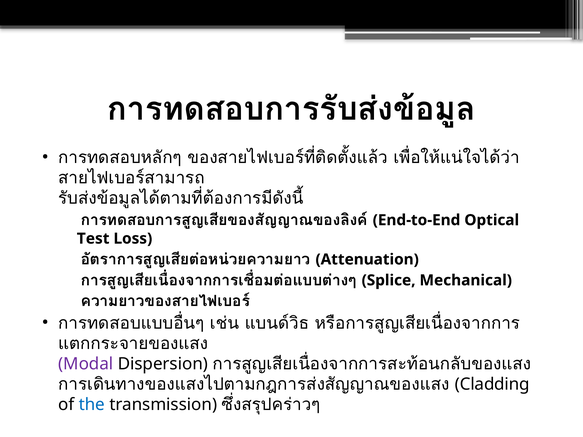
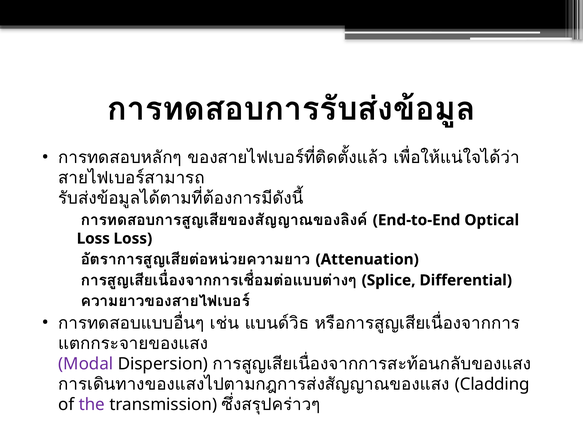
Test at (93, 239): Test -> Loss
Mechanical: Mechanical -> Differential
the colour: blue -> purple
